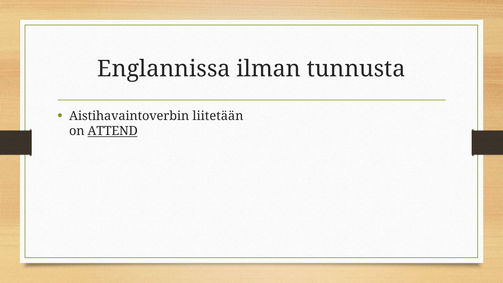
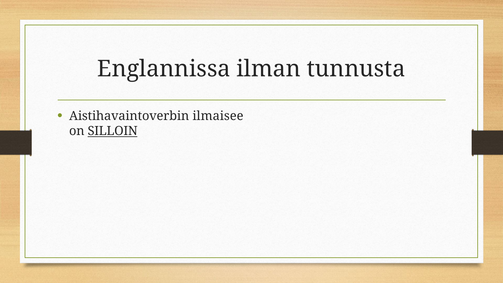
liitetään: liitetään -> ilmaisee
ATTEND: ATTEND -> SILLOIN
